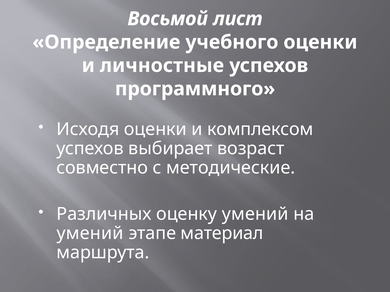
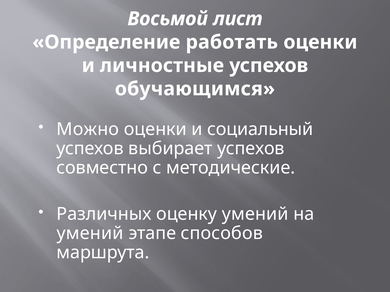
учебного: учебного -> работать
программного: программного -> обучающимся
Исходя: Исходя -> Можно
комплексом: комплексом -> социальный
выбирает возраст: возраст -> успехов
материал: материал -> способов
